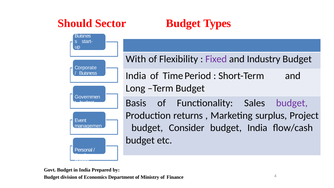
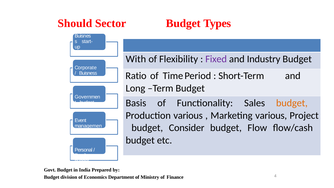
India at (136, 76): India -> Ratio
budget at (292, 103) colour: purple -> orange
Production returns: returns -> various
Marketing surplus: surplus -> various
India at (257, 128): India -> Flow
